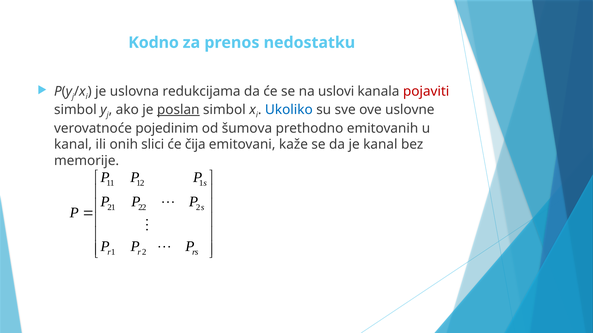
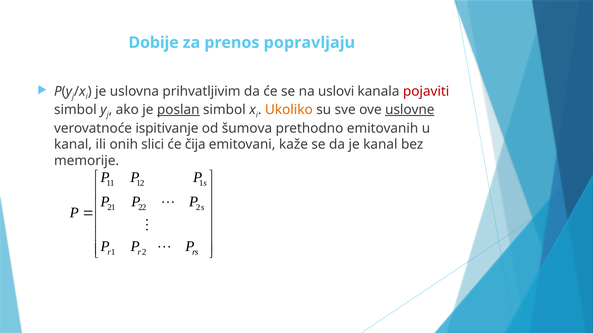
Kodno: Kodno -> Dobije
nedostatku: nedostatku -> popravljaju
redukcijama: redukcijama -> prihvatljivim
Ukoliko colour: blue -> orange
uslovne underline: none -> present
pojedinim: pojedinim -> ispitivanje
